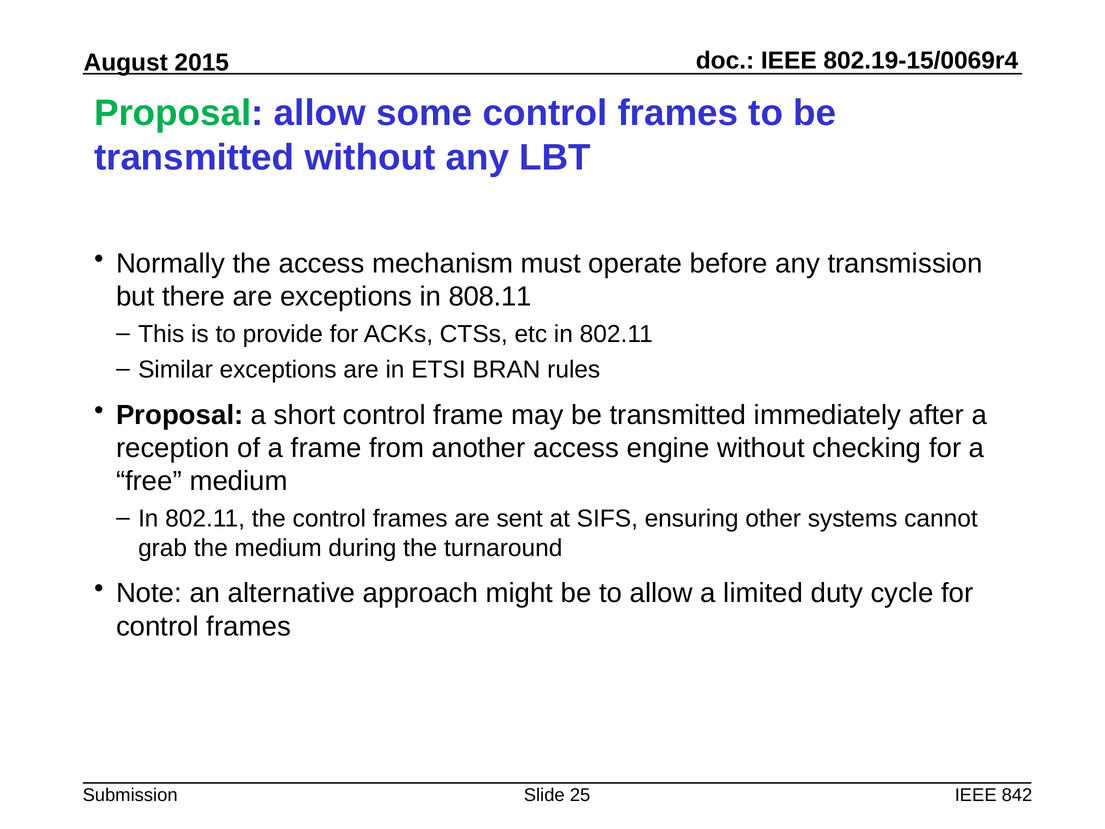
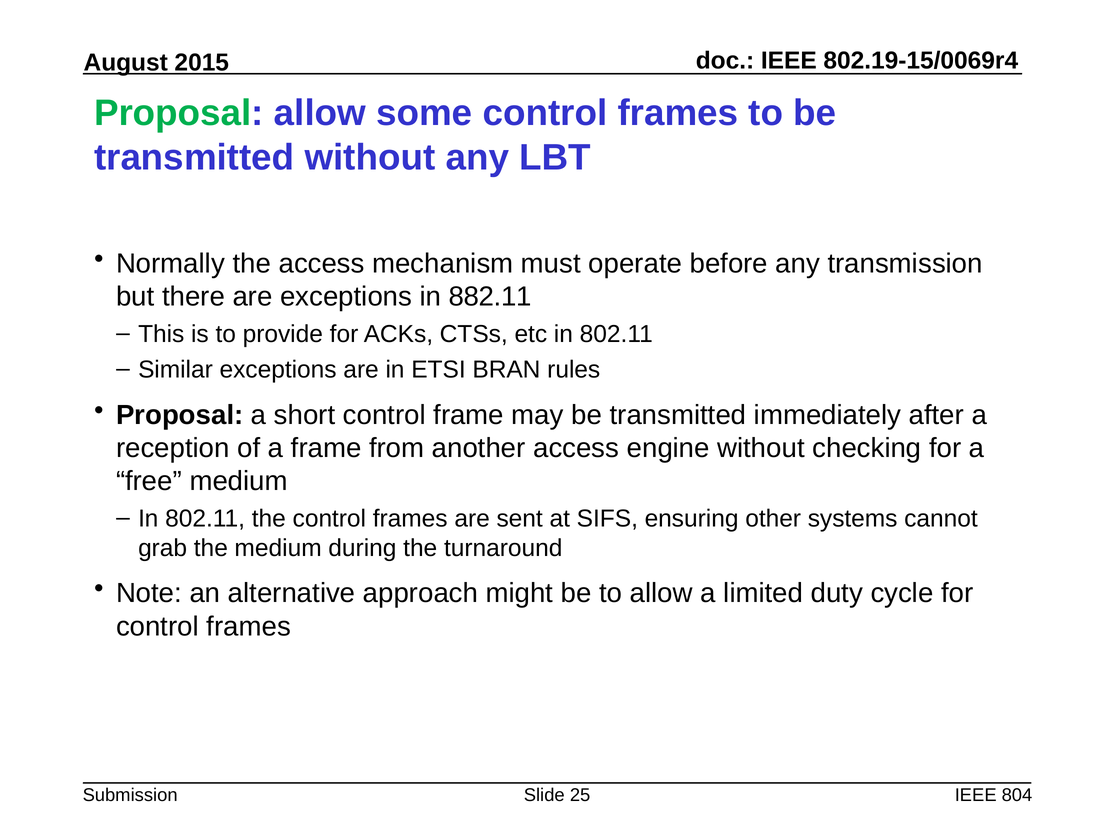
808.11: 808.11 -> 882.11
842: 842 -> 804
